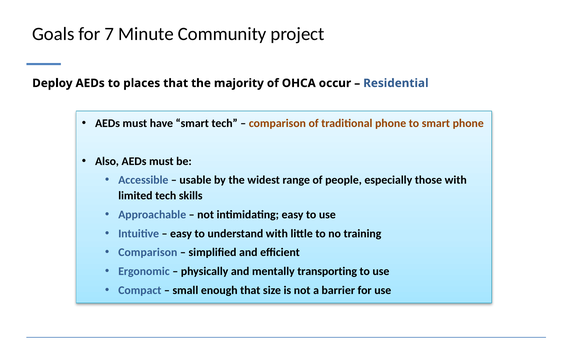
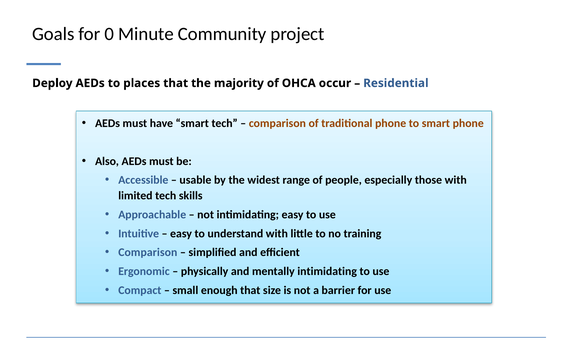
7: 7 -> 0
mentally transporting: transporting -> intimidating
